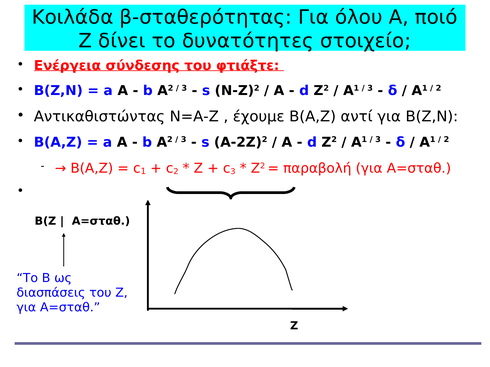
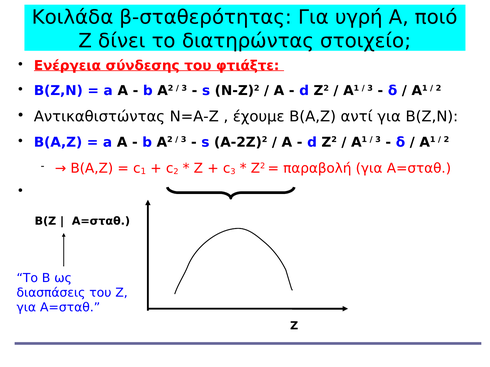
όλου: όλου -> υγρή
δυνατότητες: δυνατότητες -> διατηρώντας
